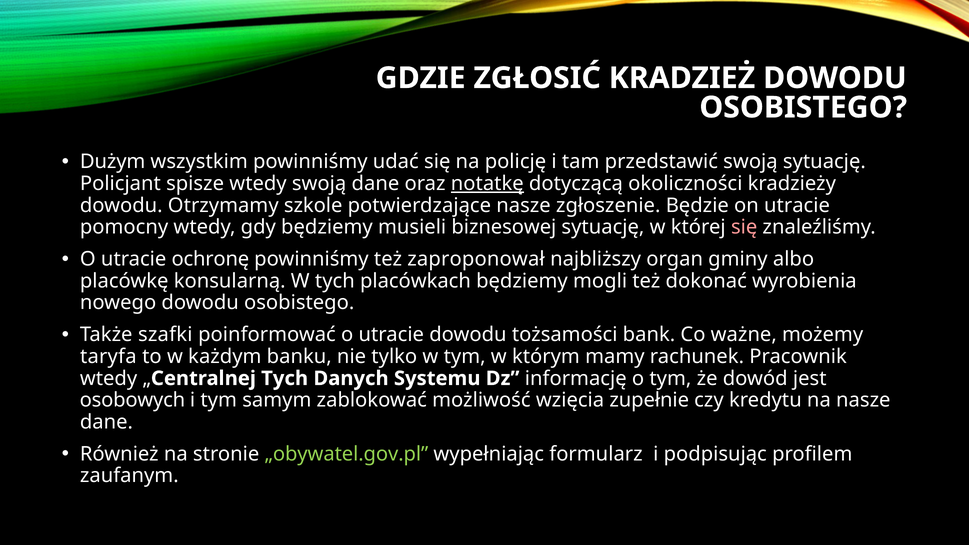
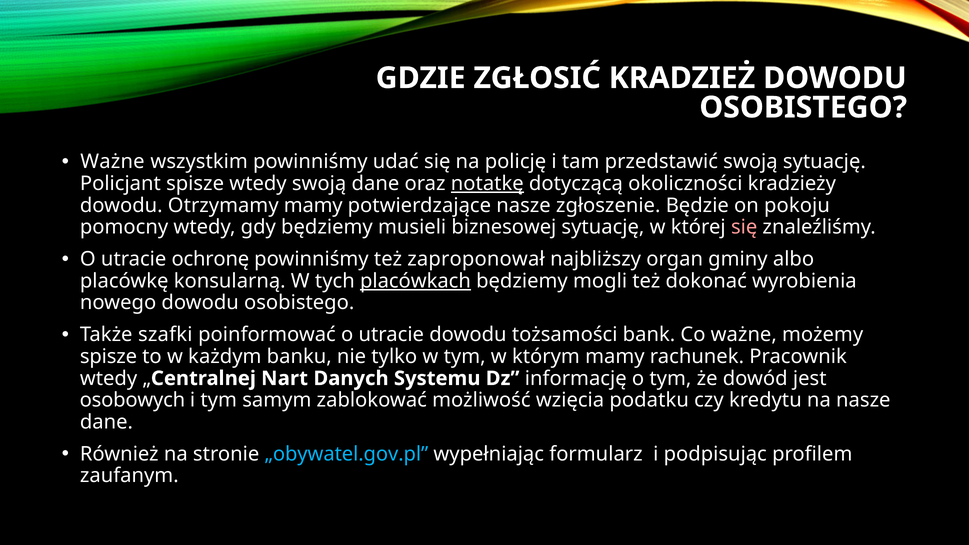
Dużym at (113, 162): Dużym -> Ważne
Otrzymamy szkole: szkole -> mamy
on utracie: utracie -> pokoju
placówkach underline: none -> present
taryfa at (108, 357): taryfa -> spisze
Tych at (285, 378): Tych -> Nart
zupełnie: zupełnie -> podatku
„obywatel.gov.pl colour: light green -> light blue
